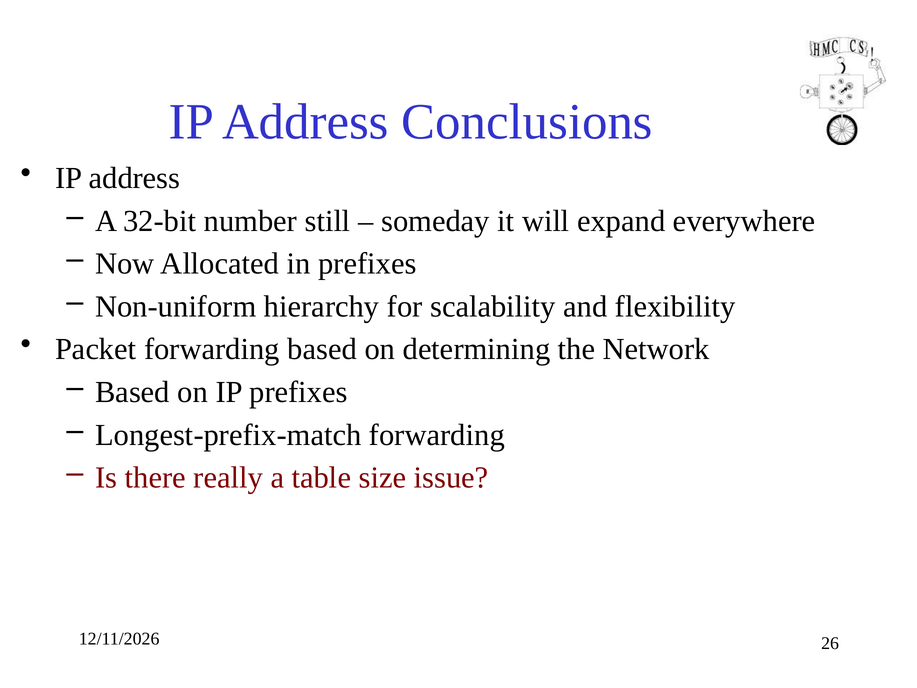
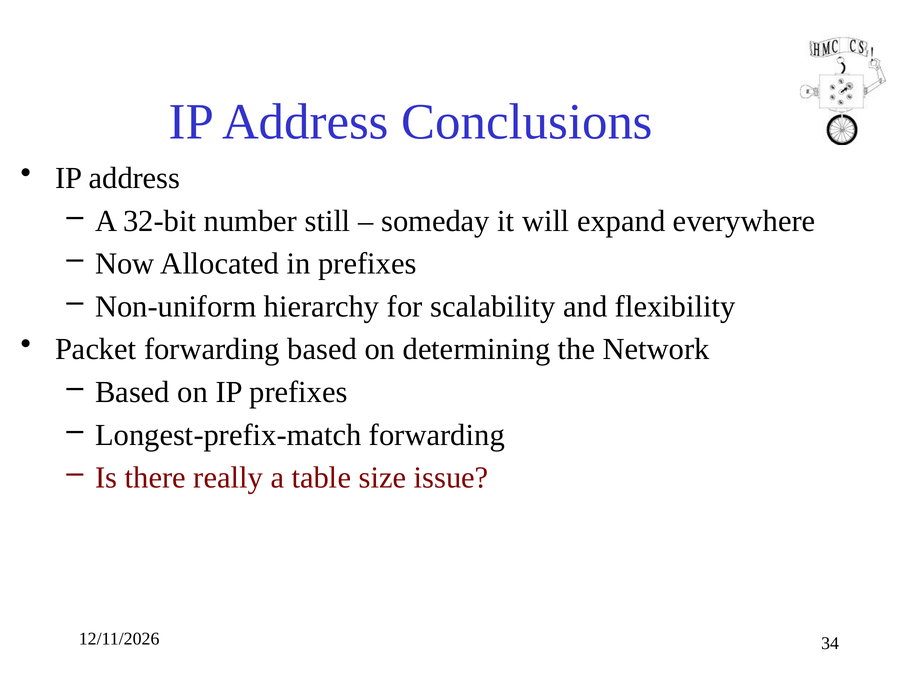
26: 26 -> 34
